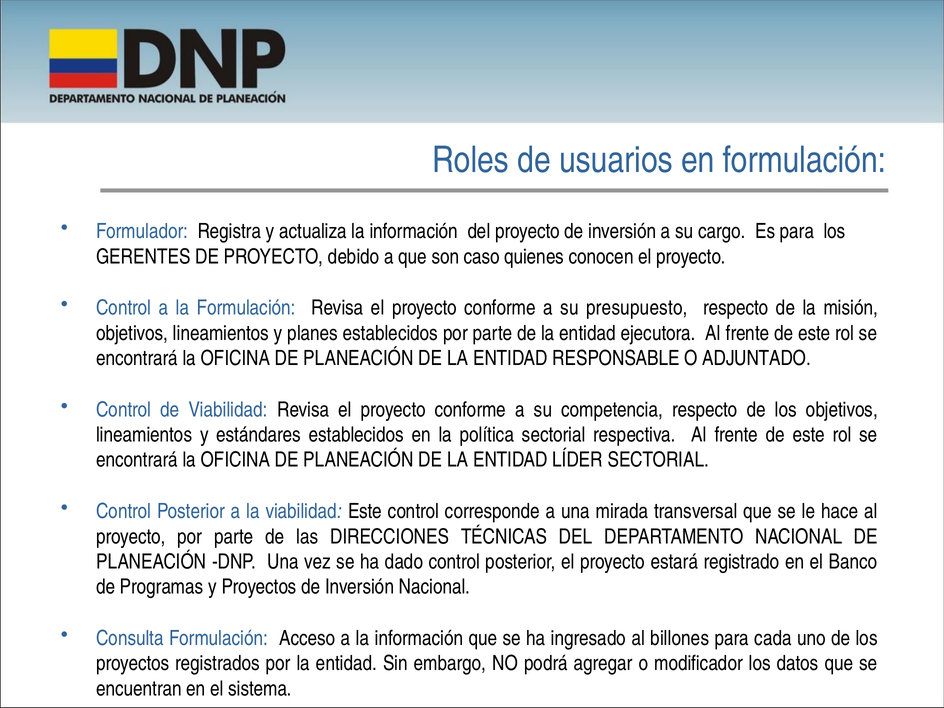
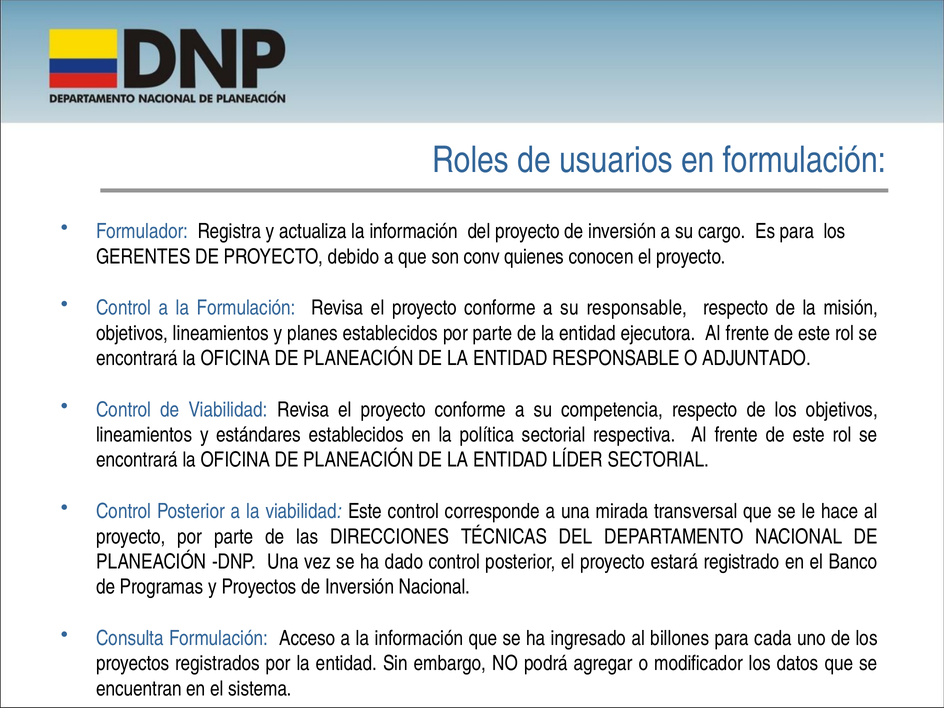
caso: caso -> conv
su presupuesto: presupuesto -> responsable
